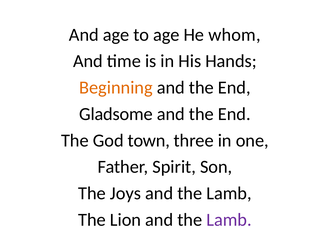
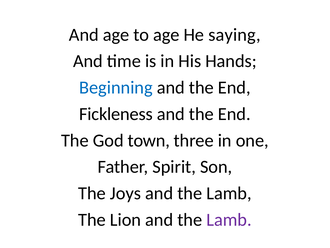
whom: whom -> saying
Beginning colour: orange -> blue
Gladsome: Gladsome -> Fickleness
